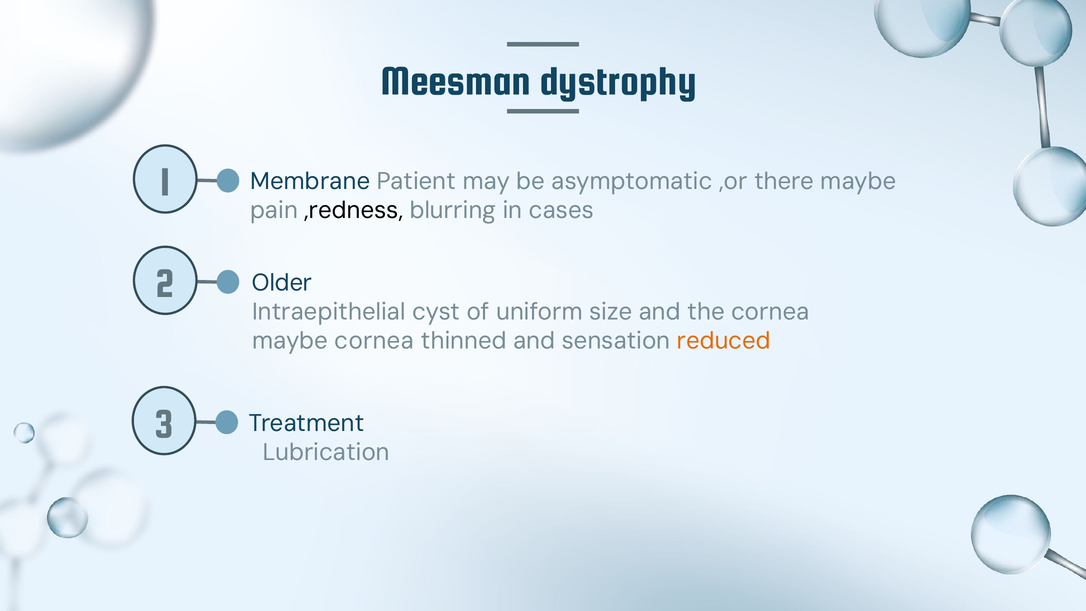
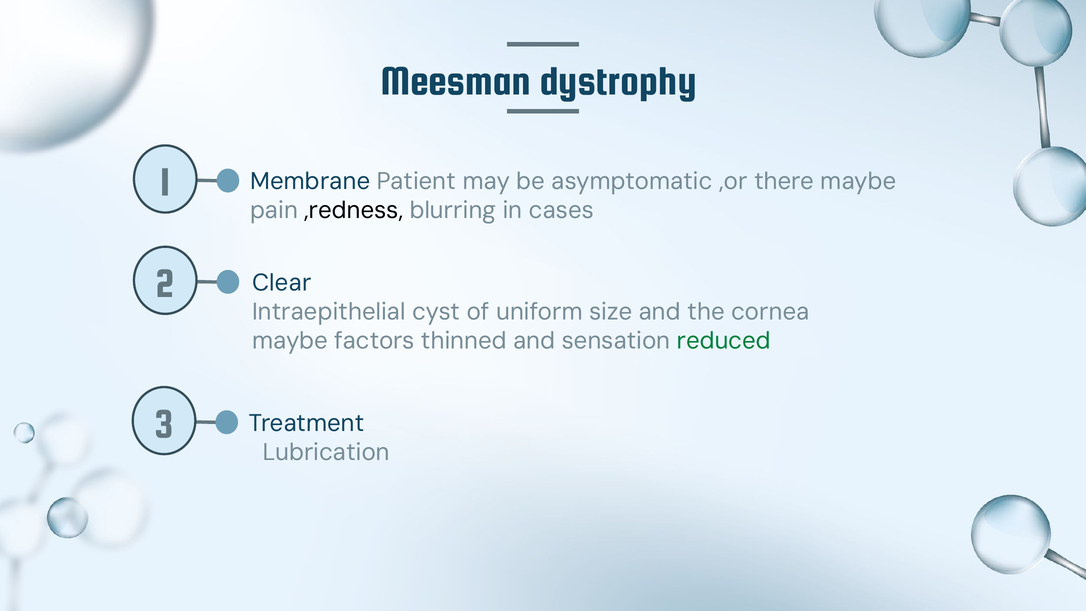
Older: Older -> Clear
maybe cornea: cornea -> factors
reduced colour: orange -> green
